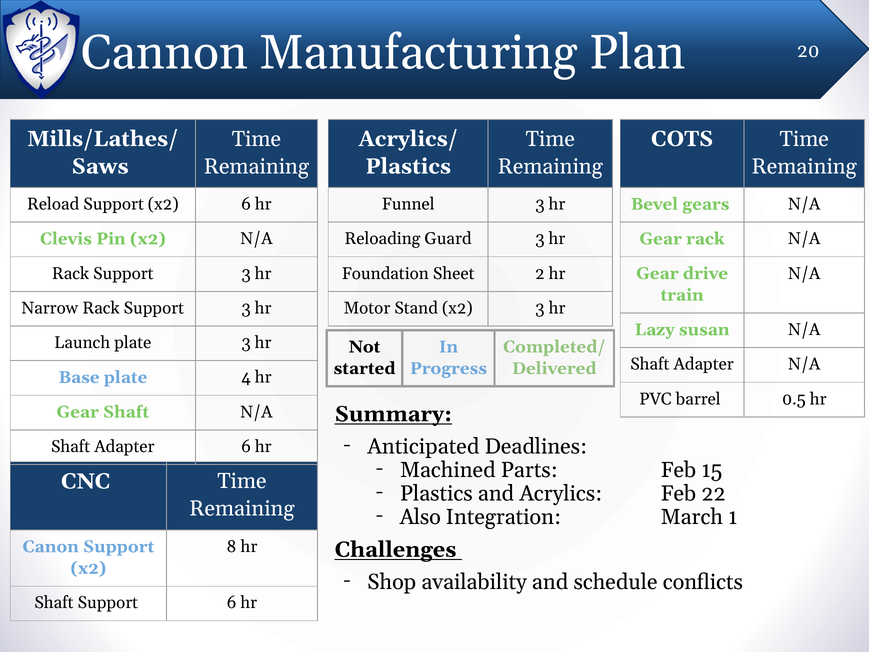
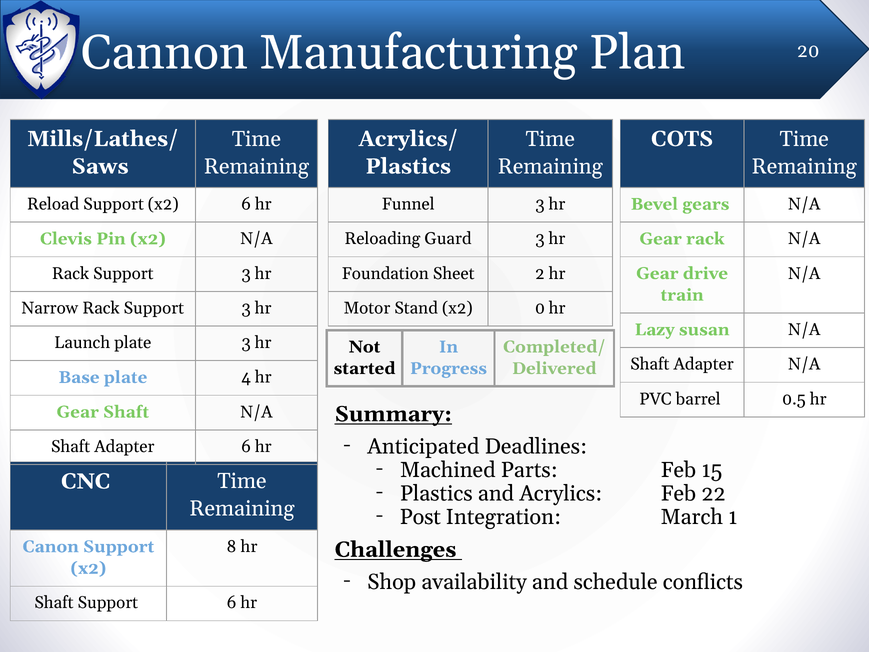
x2 3: 3 -> 0
Also: Also -> Post
